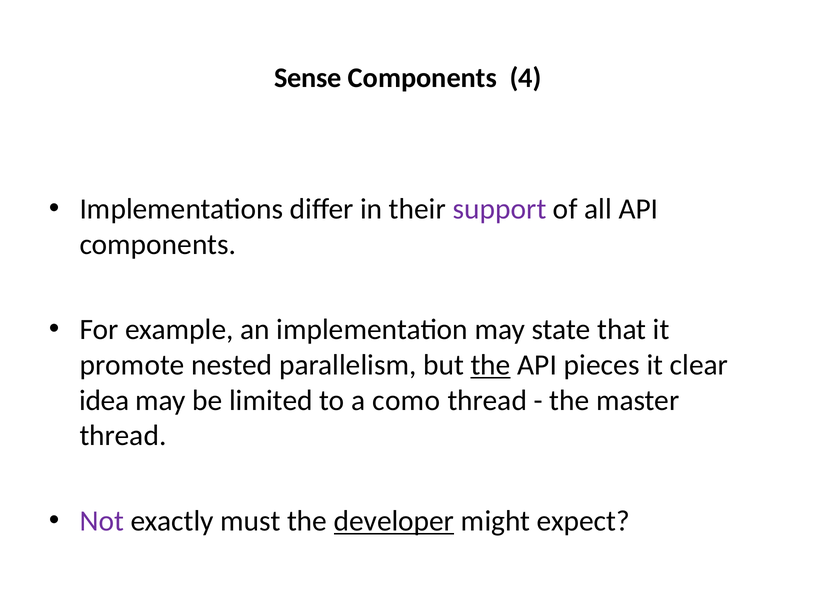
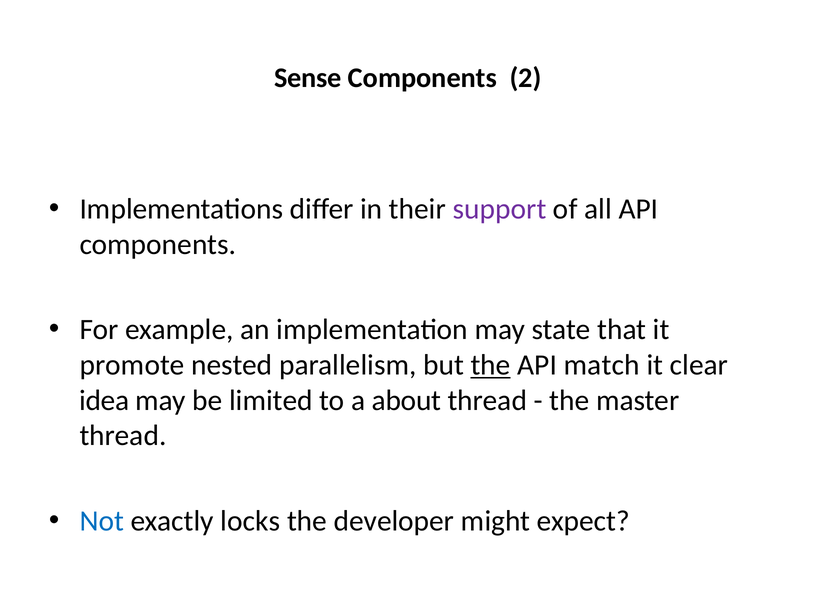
4: 4 -> 2
pieces: pieces -> match
como: como -> about
Not colour: purple -> blue
must: must -> locks
developer underline: present -> none
